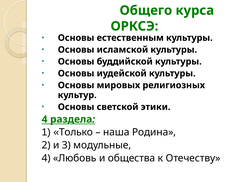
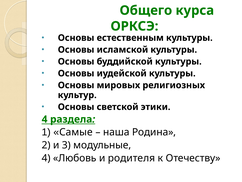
Только: Только -> Самые
общества: общества -> родителя
